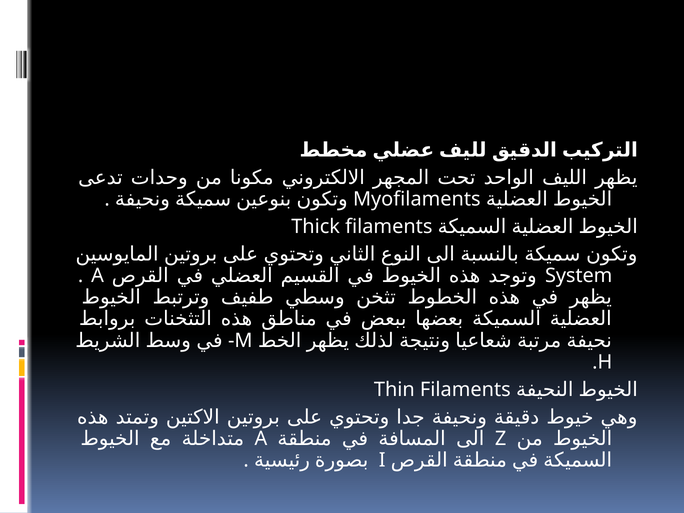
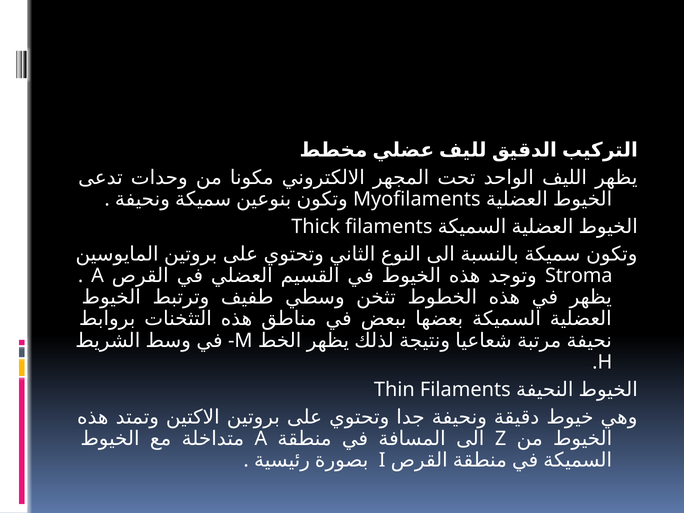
System: System -> Stroma
